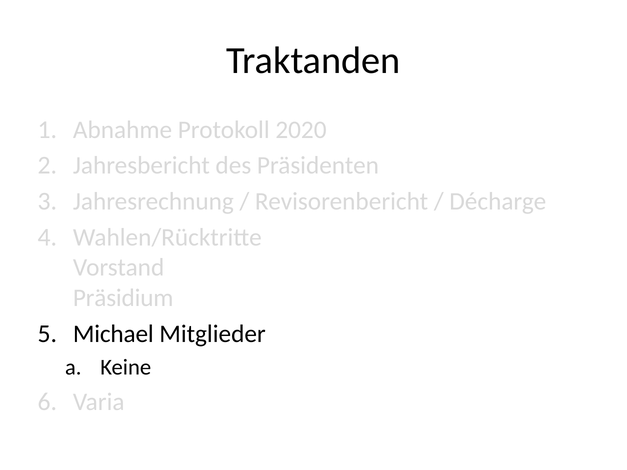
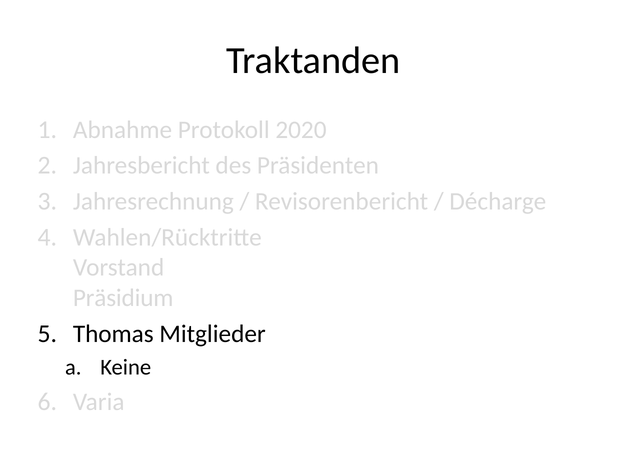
Michael: Michael -> Thomas
